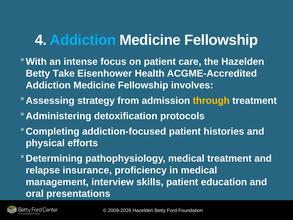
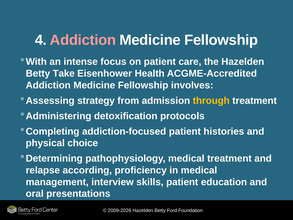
Addiction at (83, 40) colour: light blue -> pink
efforts: efforts -> choice
insurance: insurance -> according
